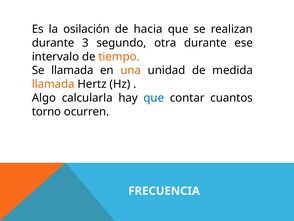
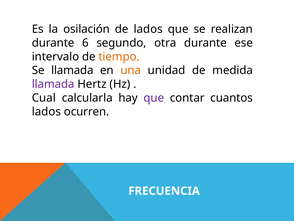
de hacia: hacia -> lados
3: 3 -> 6
llamada at (53, 84) colour: orange -> purple
Algo: Algo -> Cual
que at (154, 98) colour: blue -> purple
torno at (46, 111): torno -> lados
